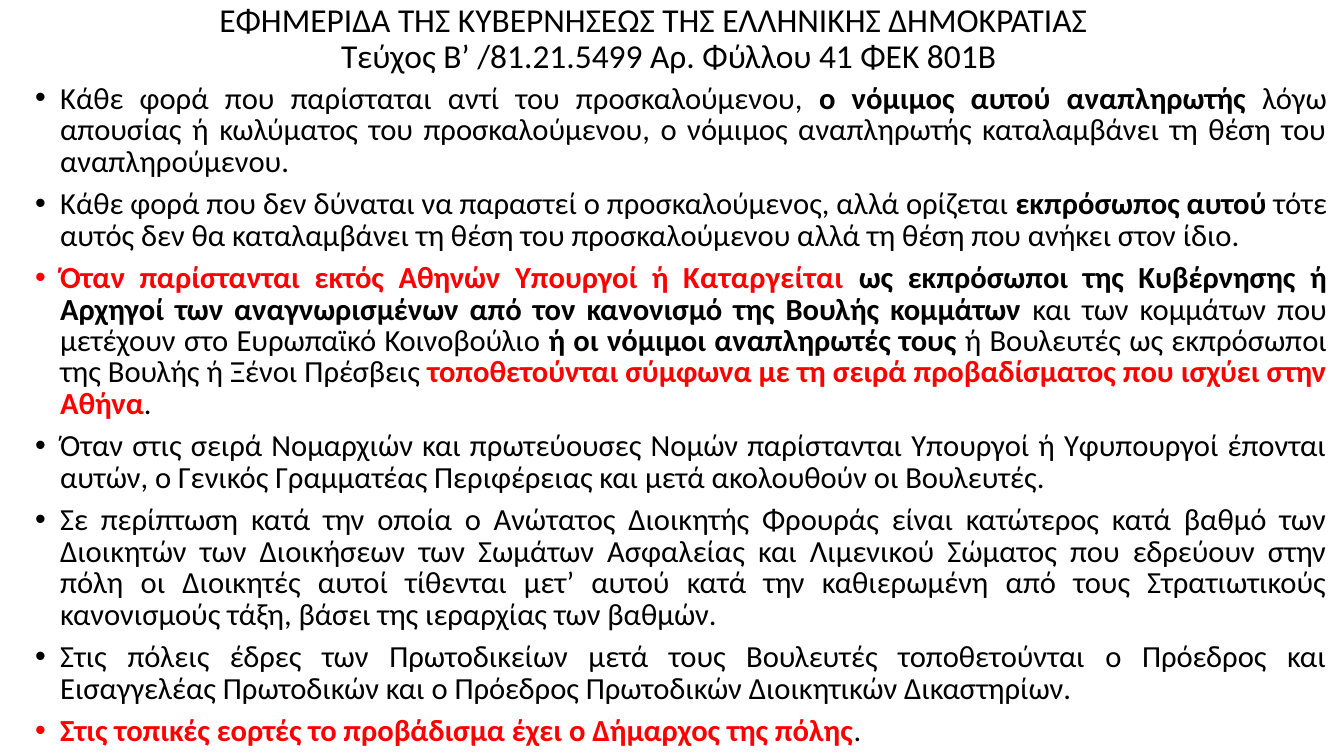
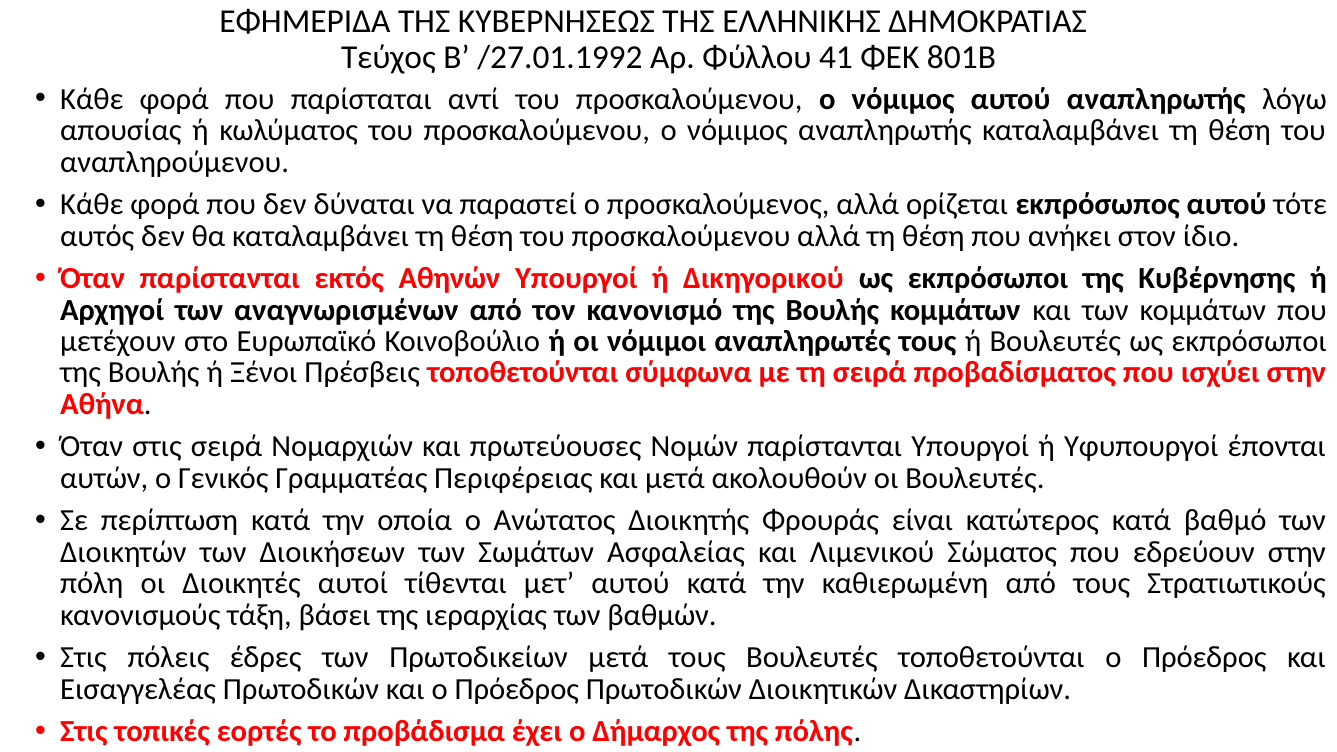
/81.21.5499: /81.21.5499 -> /27.01.1992
Καταργείται: Καταργείται -> Δικηγορικού
